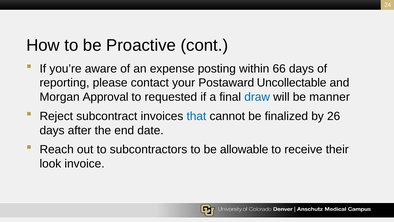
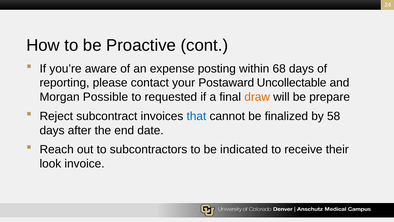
66: 66 -> 68
Approval: Approval -> Possible
draw colour: blue -> orange
manner: manner -> prepare
26: 26 -> 58
allowable: allowable -> indicated
